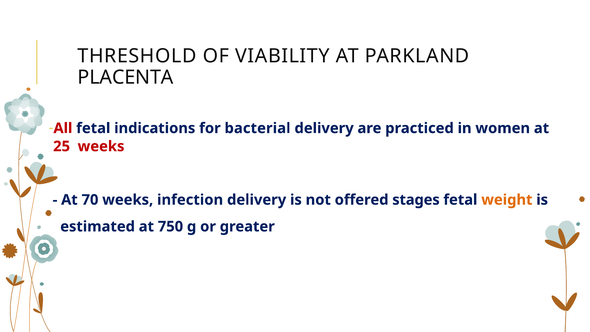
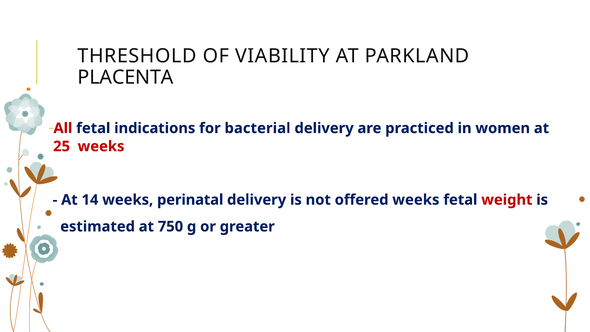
70: 70 -> 14
infection: infection -> perinatal
offered stages: stages -> weeks
weight colour: orange -> red
